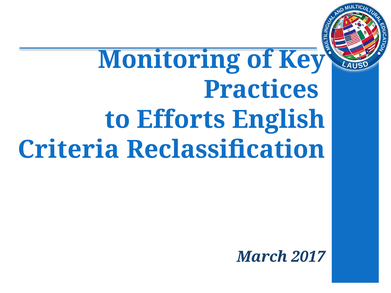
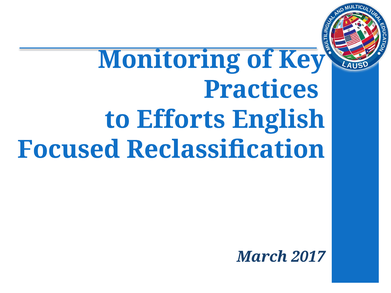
Criteria: Criteria -> Focused
